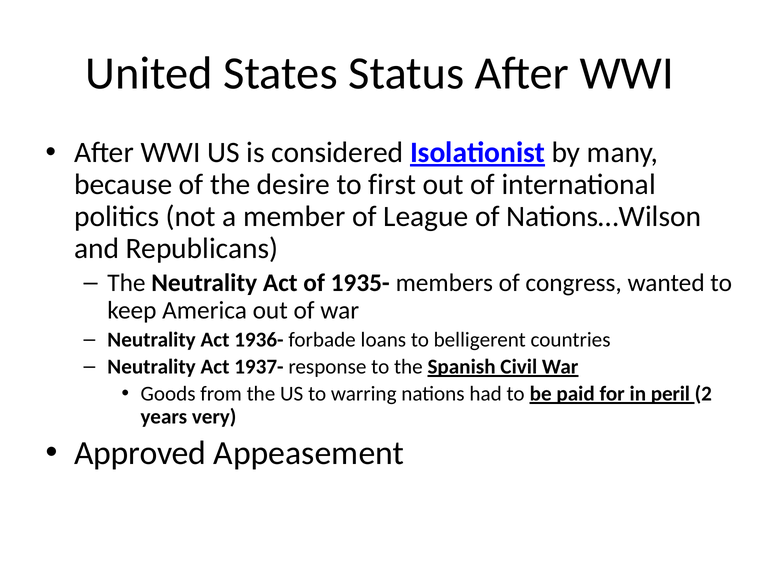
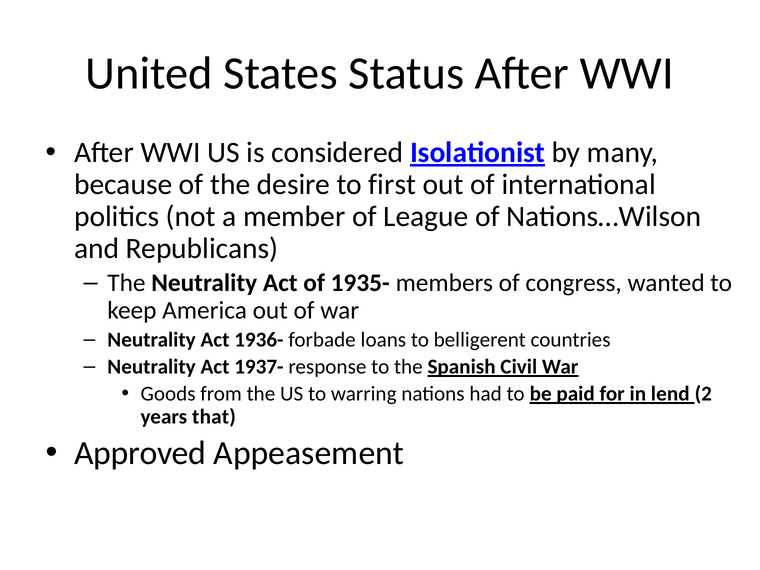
peril: peril -> lend
very: very -> that
